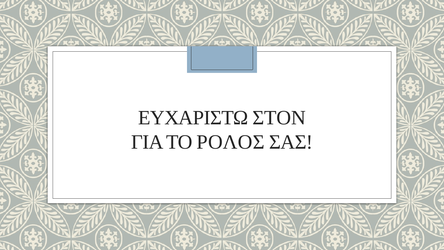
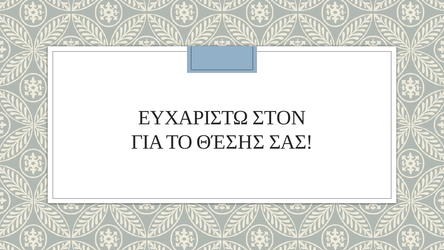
ΡΟΛΟΣ: ΡΟΛΟΣ -> ΘΈΣΗΣ
